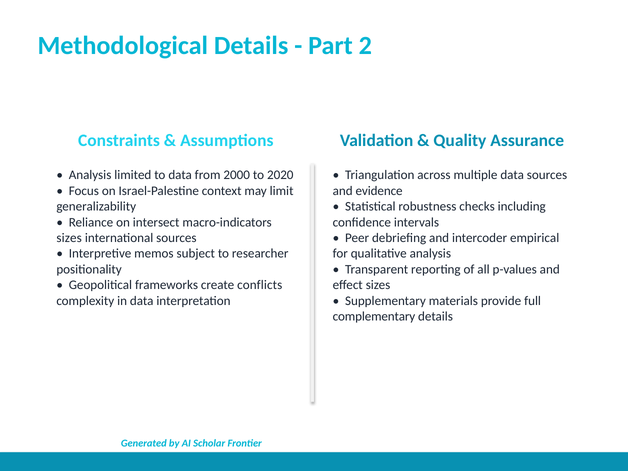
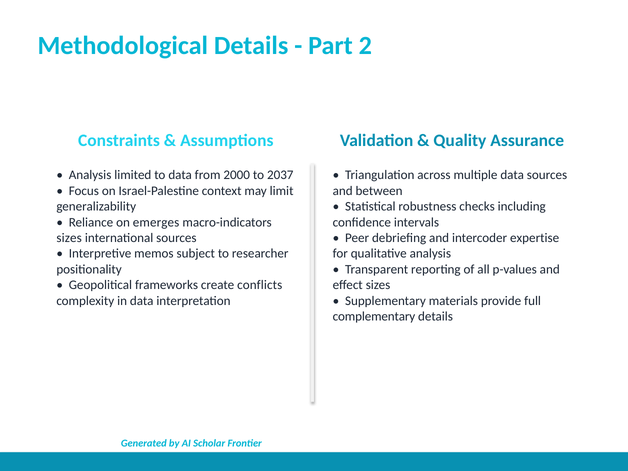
2020: 2020 -> 2037
evidence: evidence -> between
intersect: intersect -> emerges
empirical: empirical -> expertise
